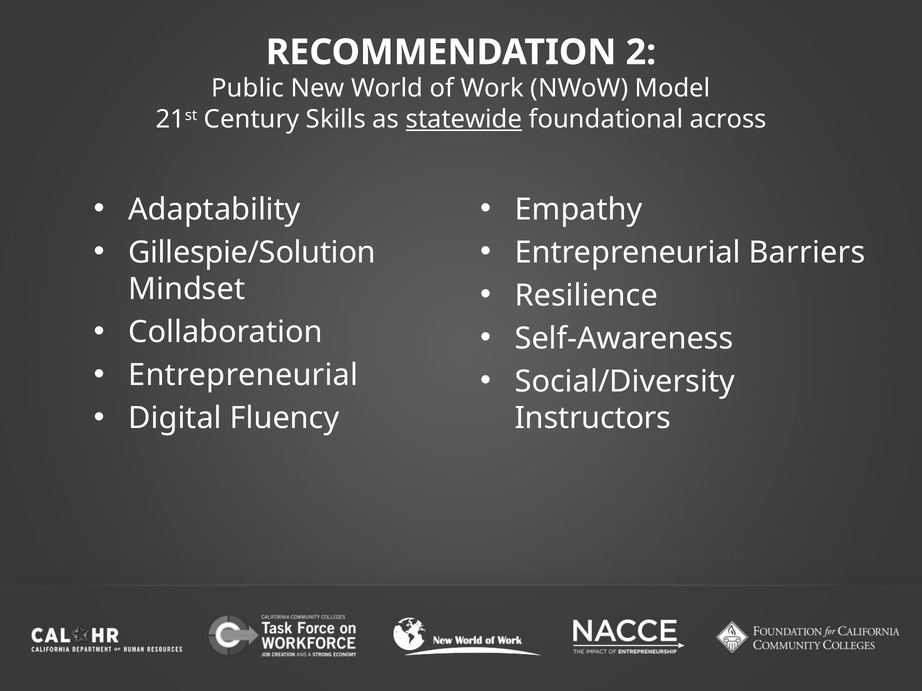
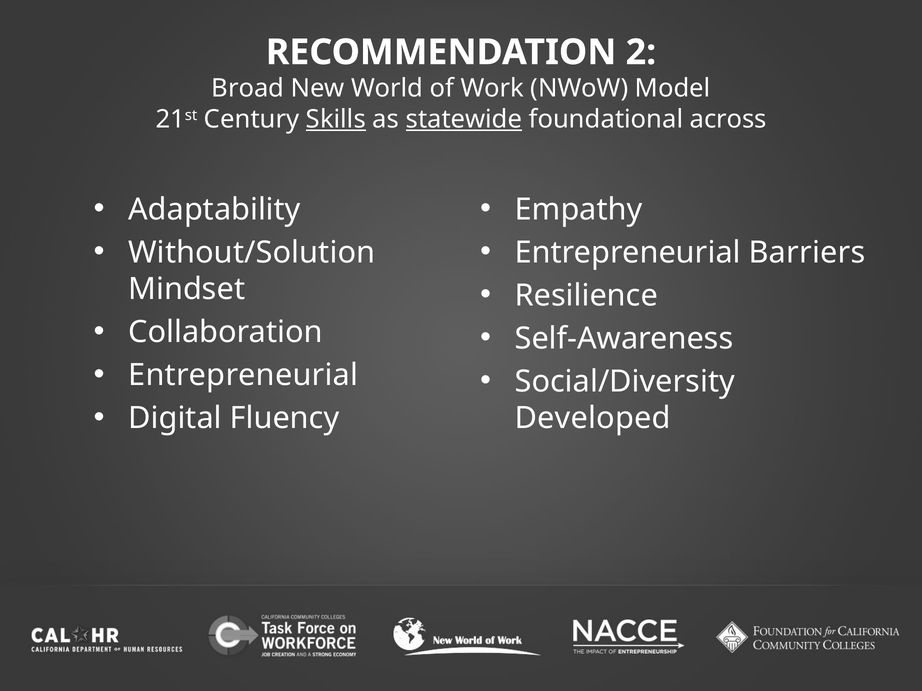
Public: Public -> Broad
Skills underline: none -> present
Gillespie/Solution: Gillespie/Solution -> Without/Solution
Instructors: Instructors -> Developed
